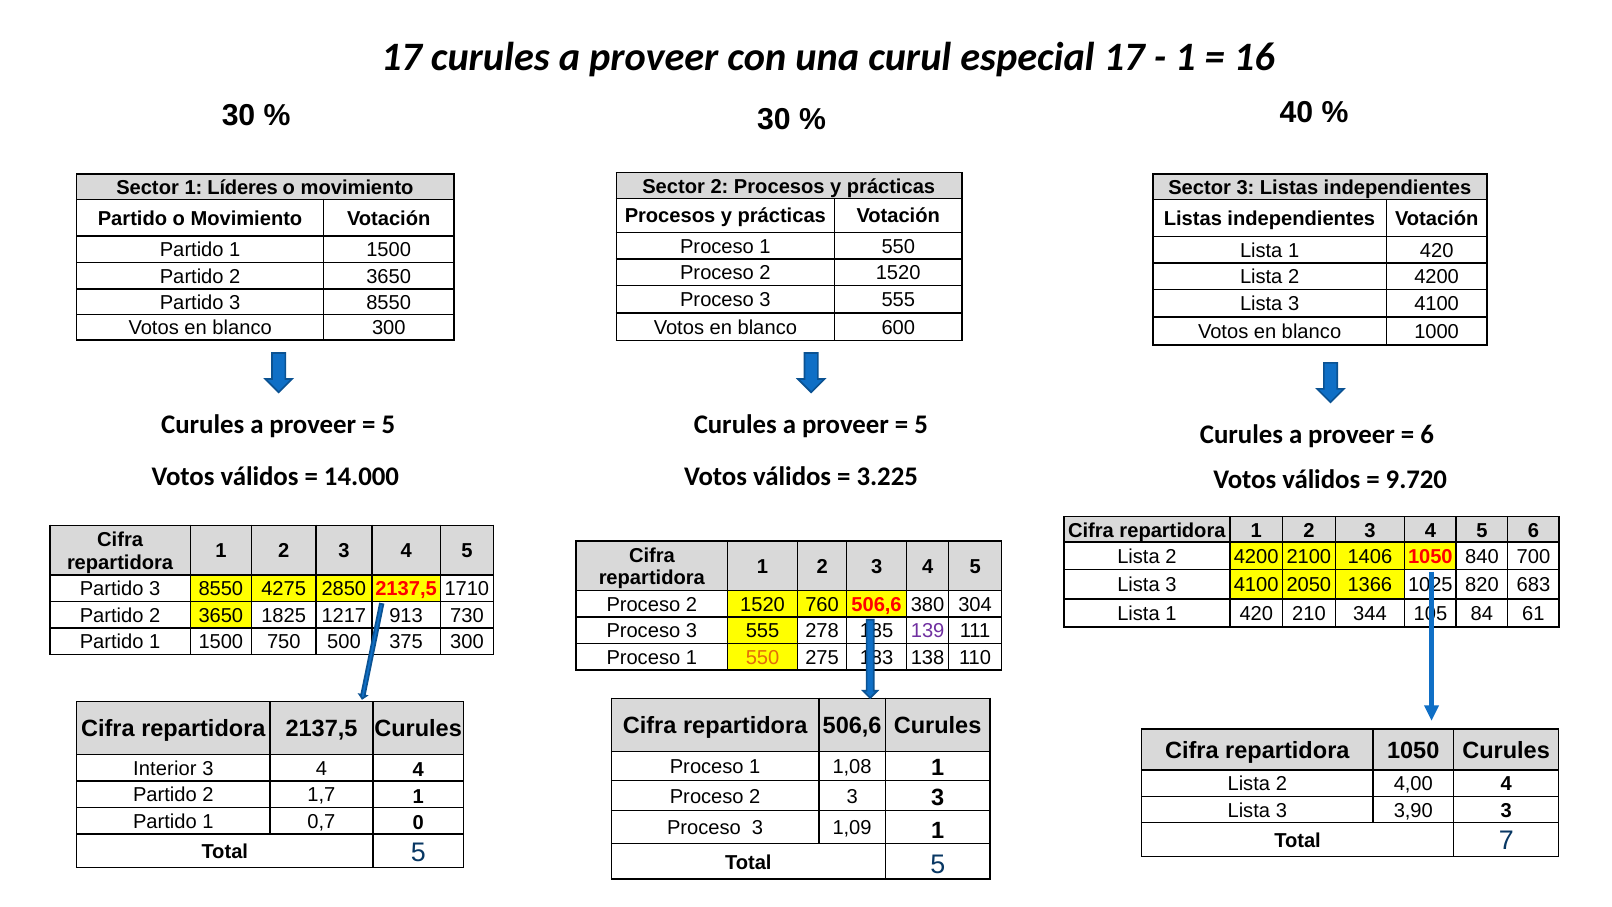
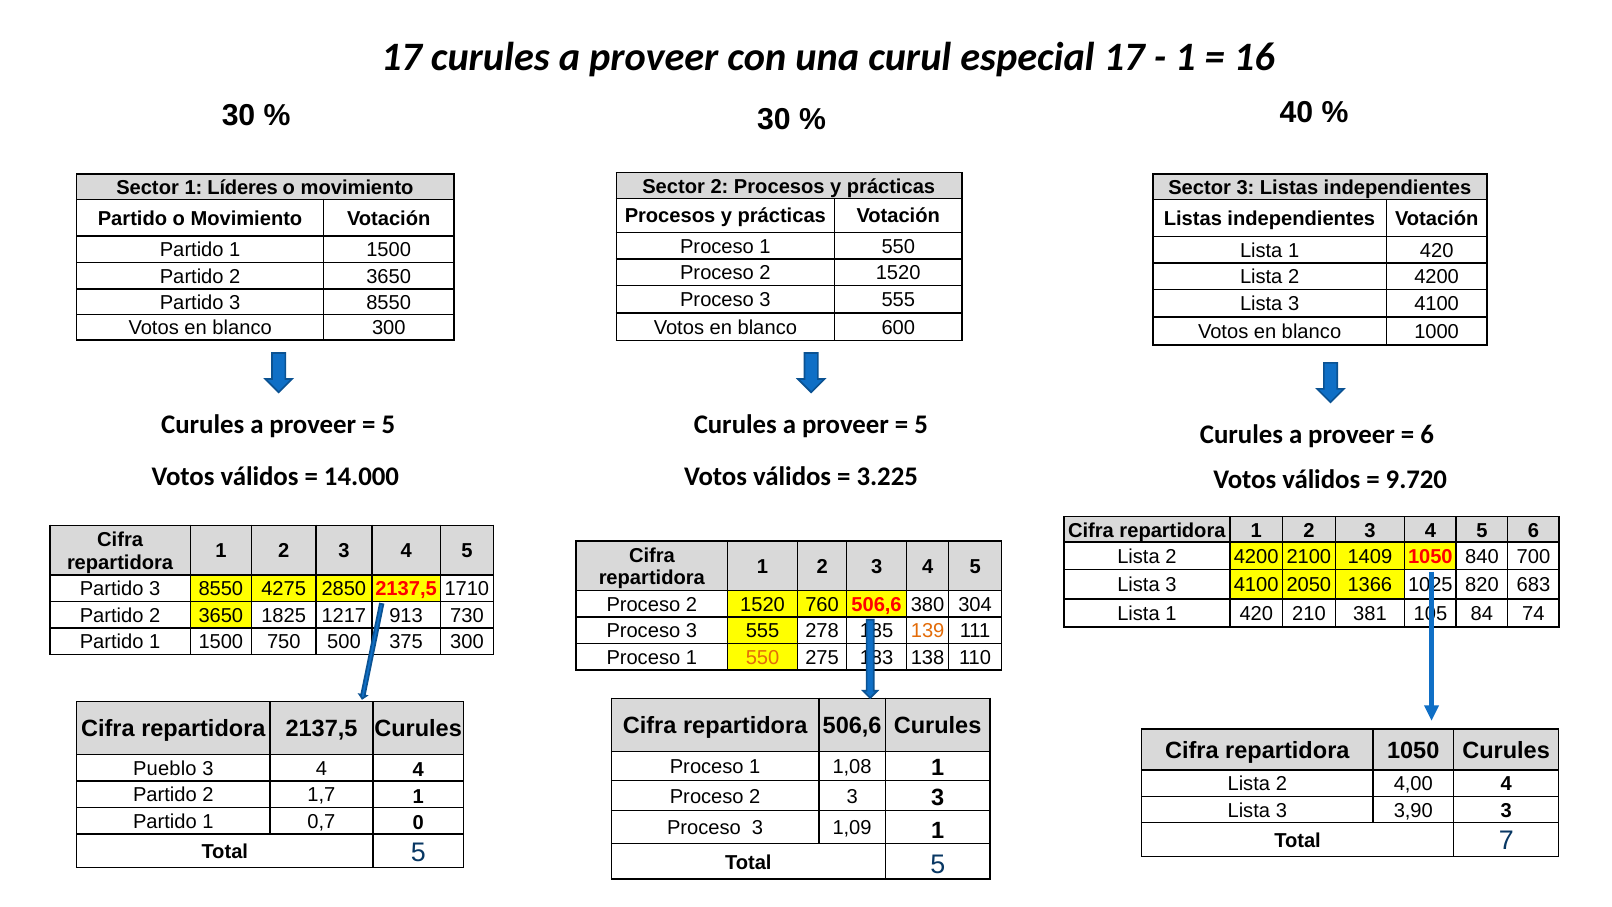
1406: 1406 -> 1409
344: 344 -> 381
61: 61 -> 74
139 colour: purple -> orange
Interior: Interior -> Pueblo
